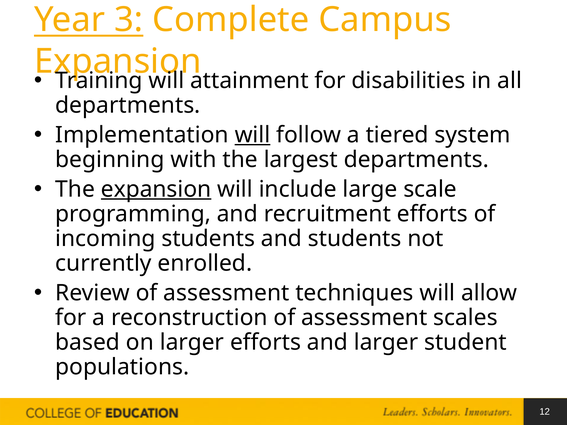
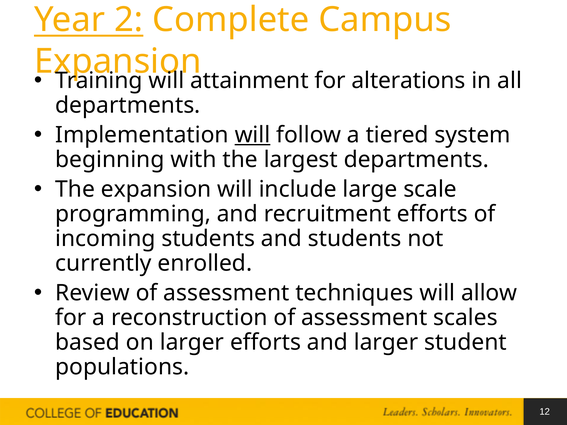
3: 3 -> 2
disabilities: disabilities -> alterations
expansion at (156, 189) underline: present -> none
